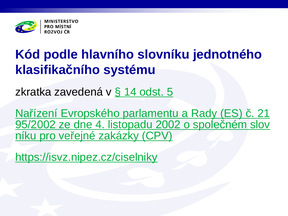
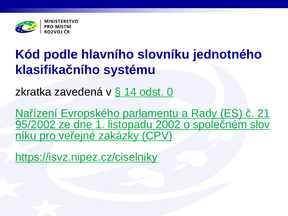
5: 5 -> 0
4: 4 -> 1
